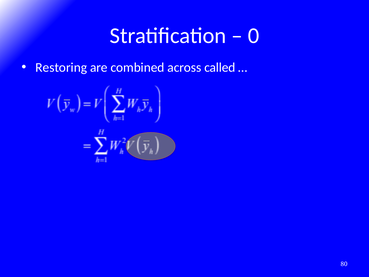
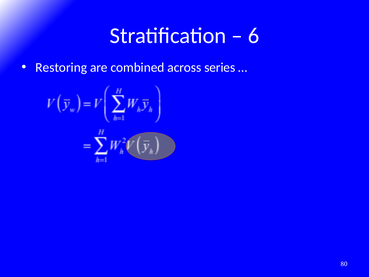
0: 0 -> 6
called: called -> series
